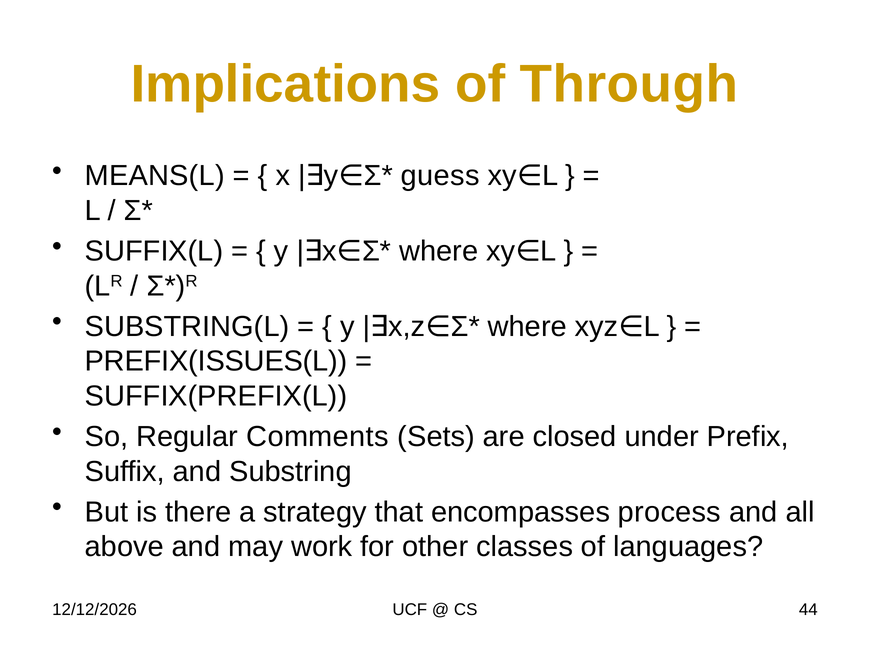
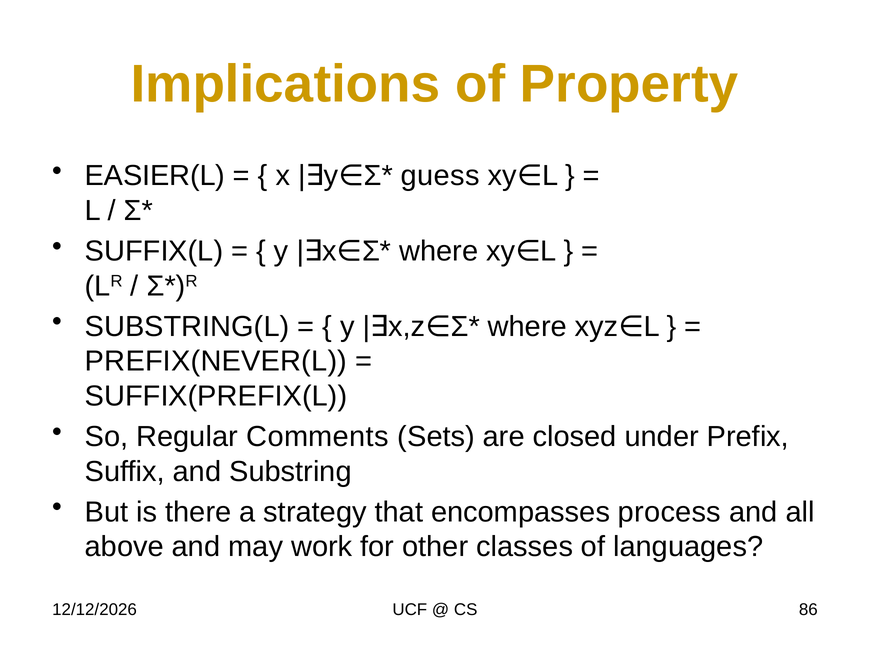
Through: Through -> Property
MEANS(L: MEANS(L -> EASIER(L
PREFIX(ISSUES(L: PREFIX(ISSUES(L -> PREFIX(NEVER(L
44: 44 -> 86
